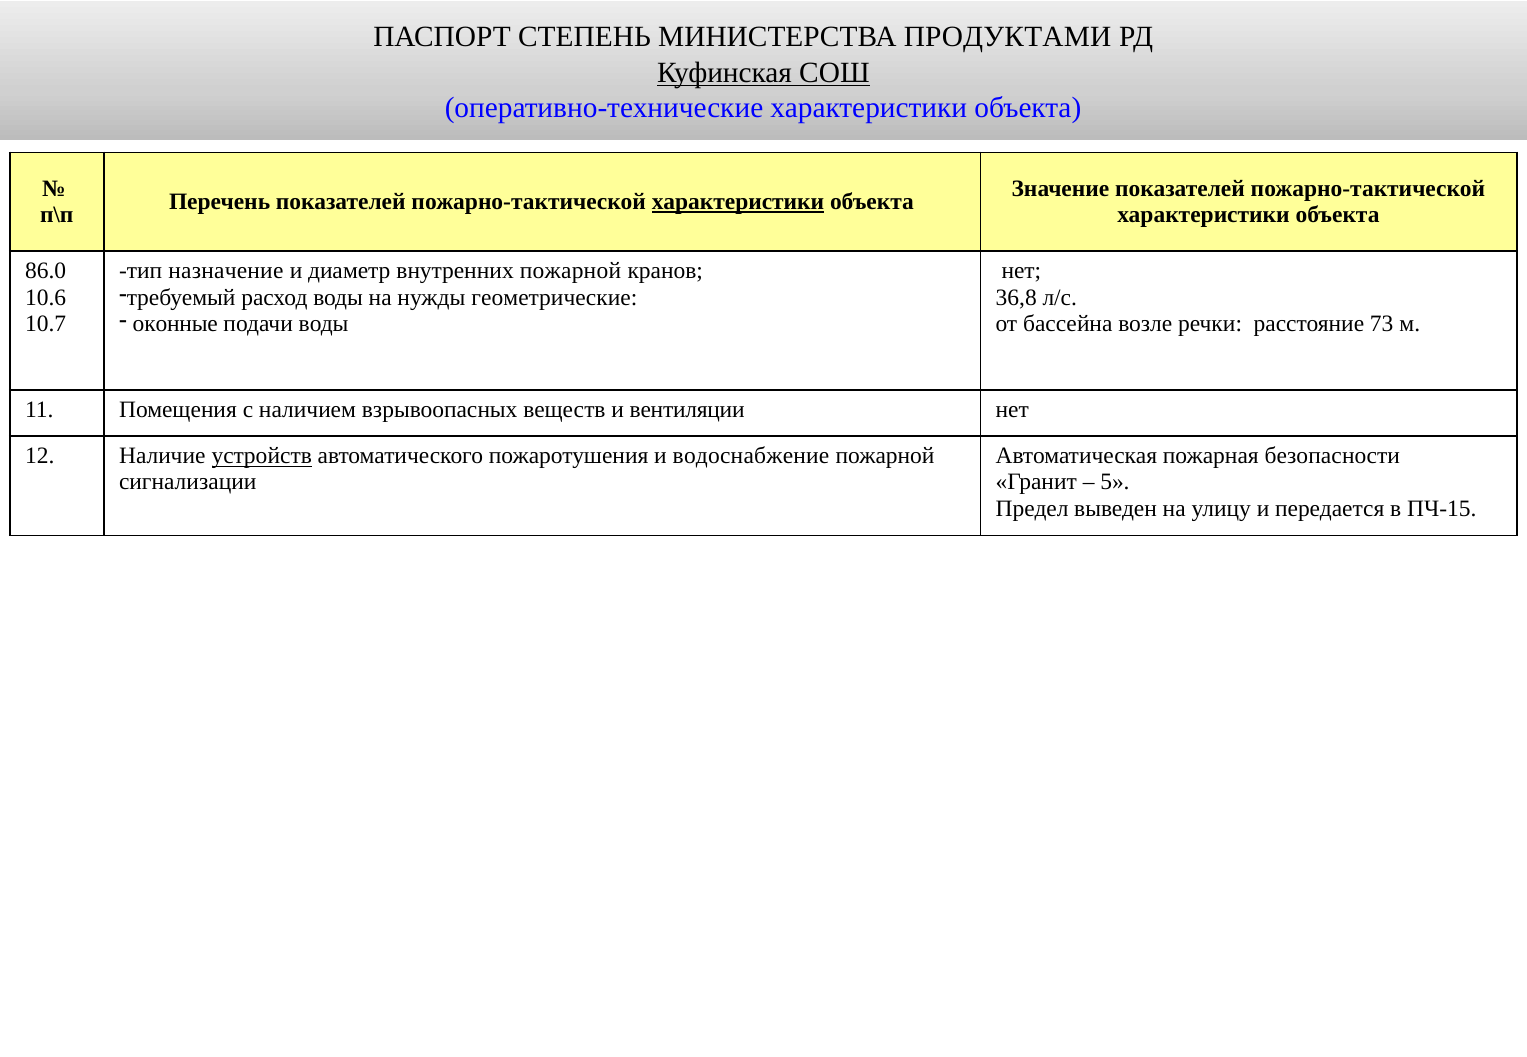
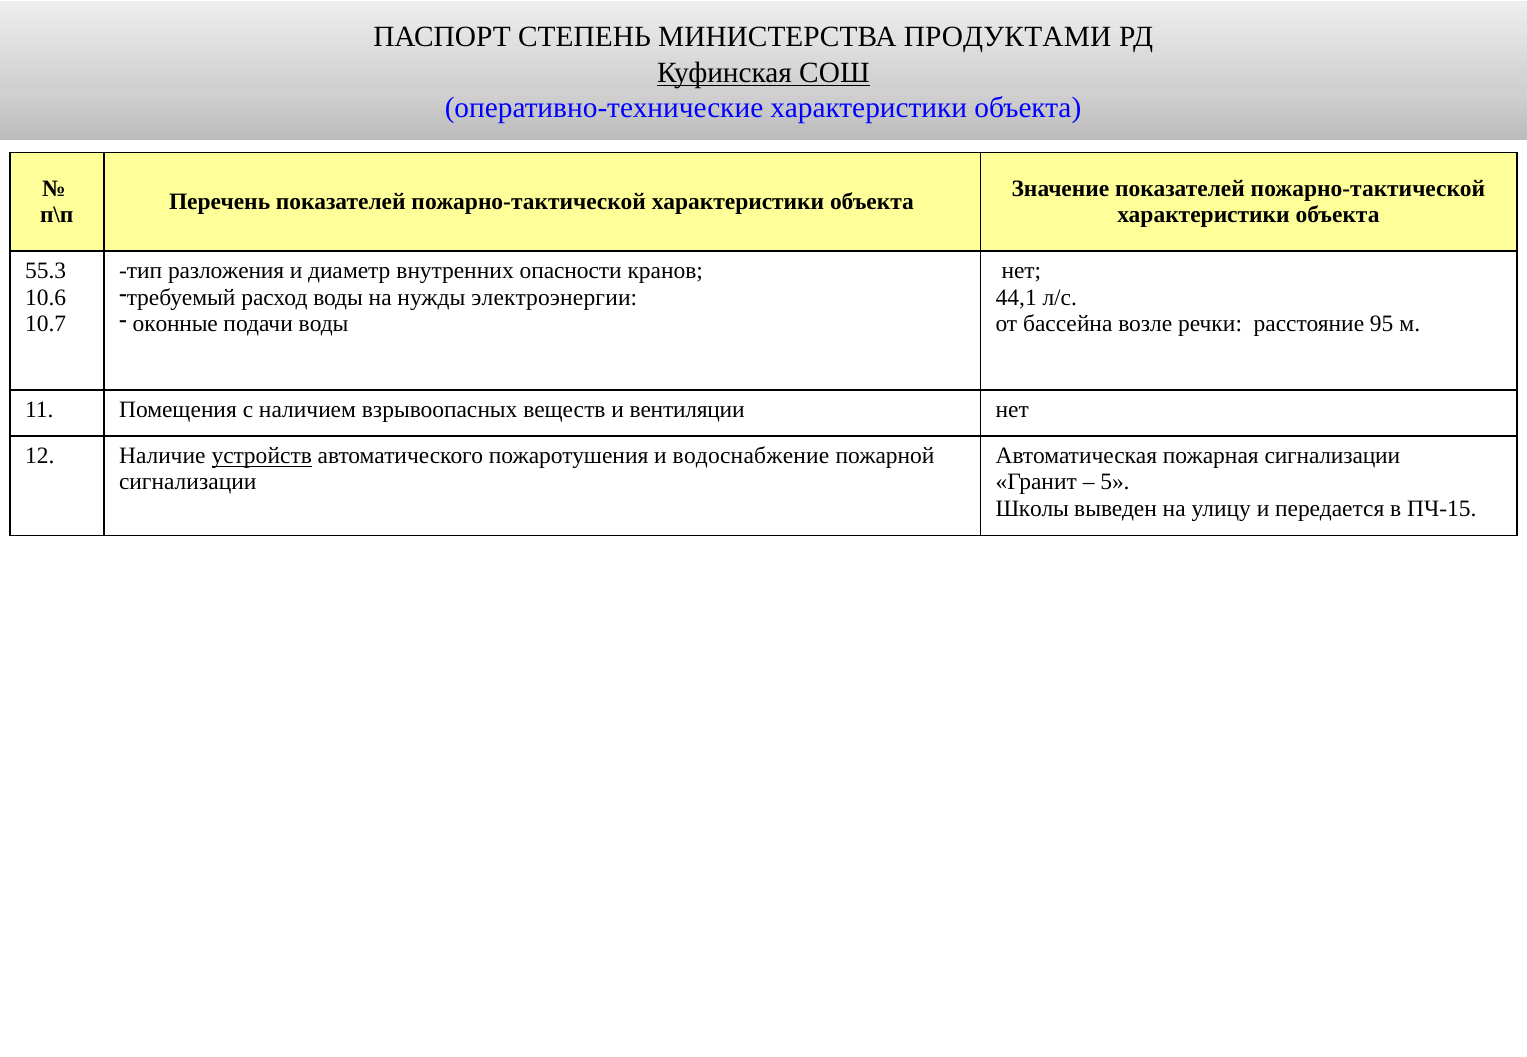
характеристики at (738, 202) underline: present -> none
86.0: 86.0 -> 55.3
назначение: назначение -> разложения
внутренних пожарной: пожарной -> опасности
геометрические: геометрические -> электроэнергии
36,8: 36,8 -> 44,1
73: 73 -> 95
пожарная безопасности: безопасности -> сигнализации
Предел: Предел -> Школы
